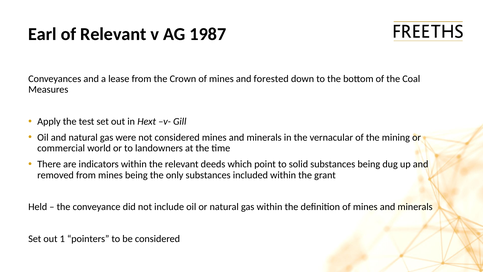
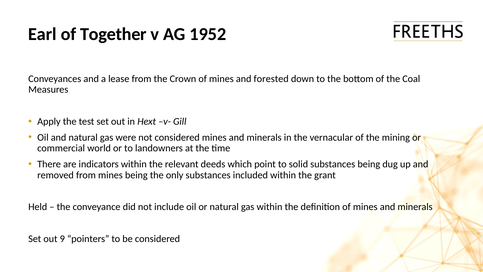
of Relevant: Relevant -> Together
1987: 1987 -> 1952
1: 1 -> 9
